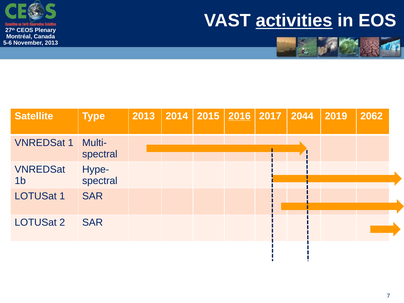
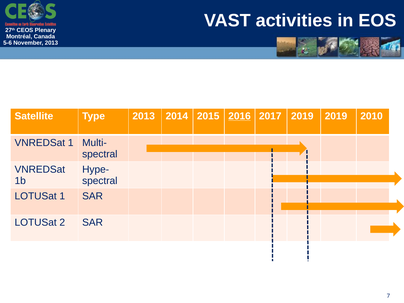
activities underline: present -> none
2017 2044: 2044 -> 2019
2062: 2062 -> 2010
